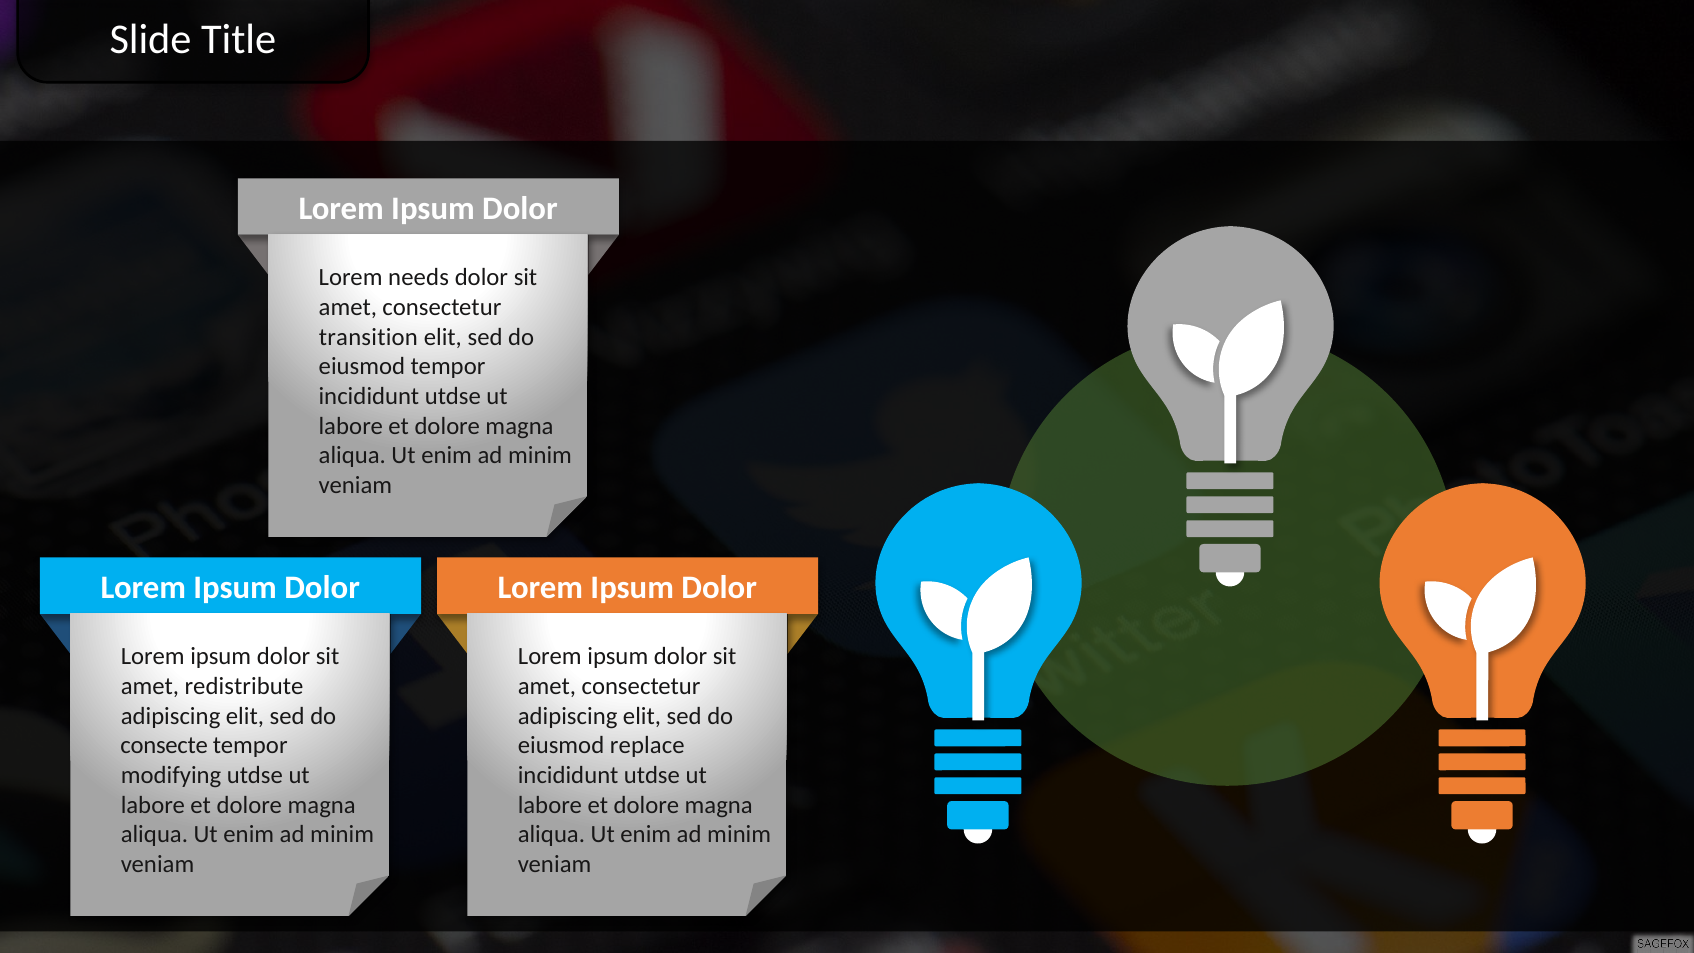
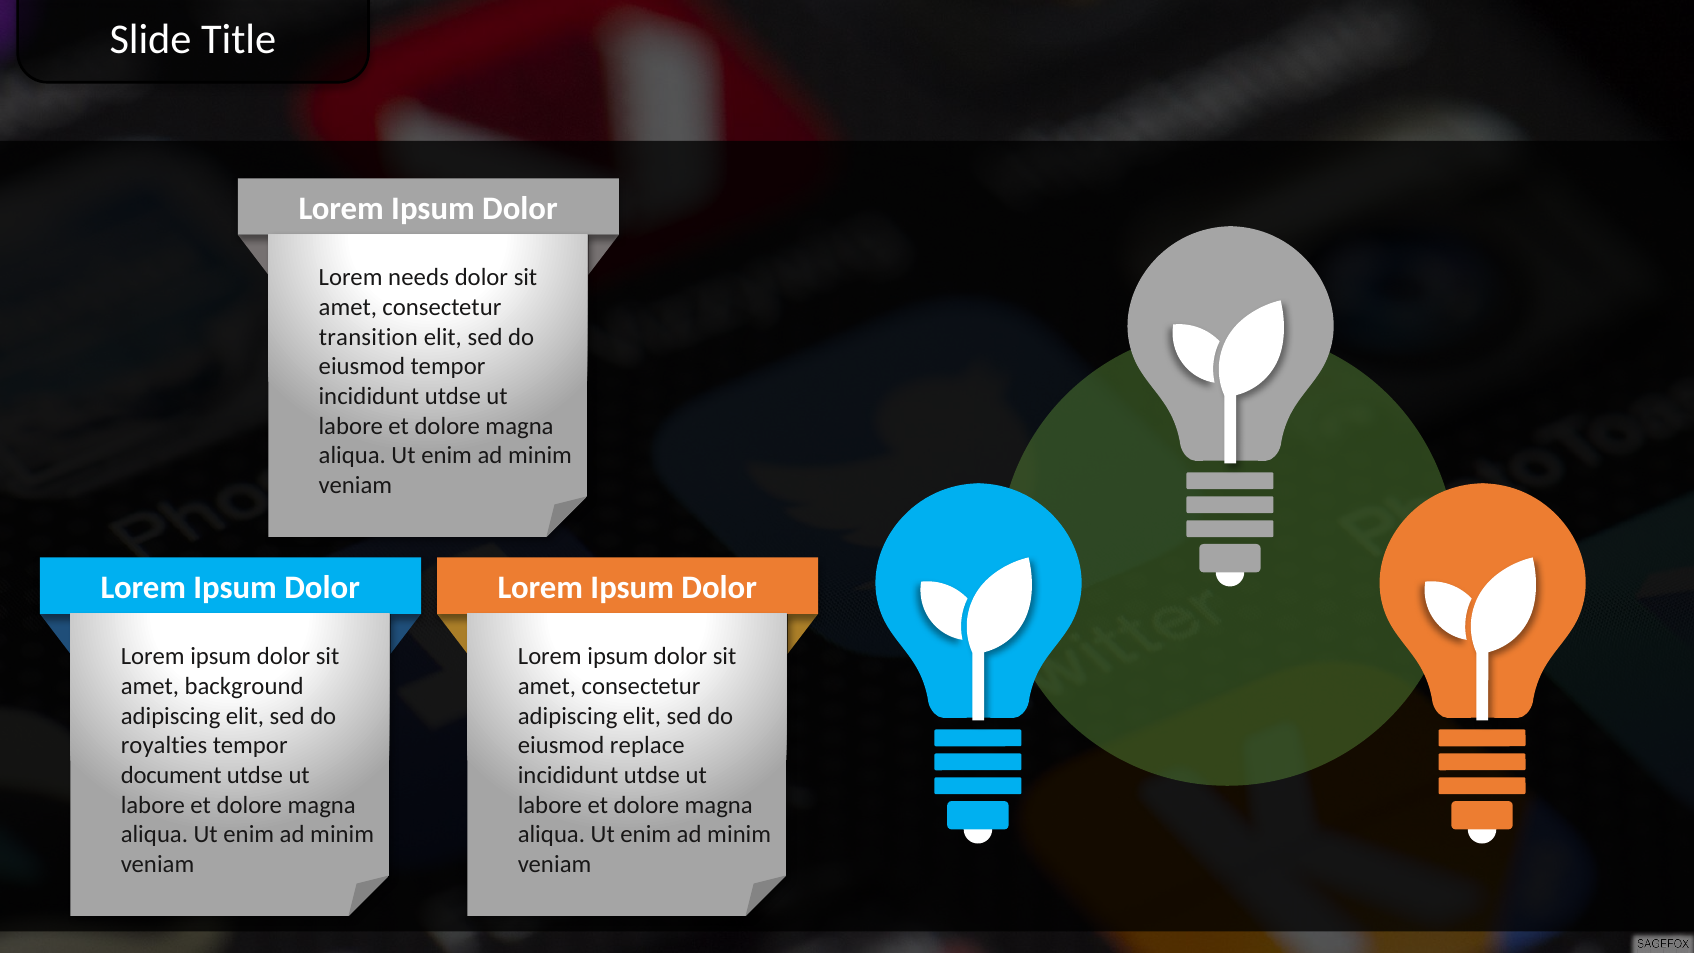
redistribute: redistribute -> background
consecte: consecte -> royalties
modifying: modifying -> document
